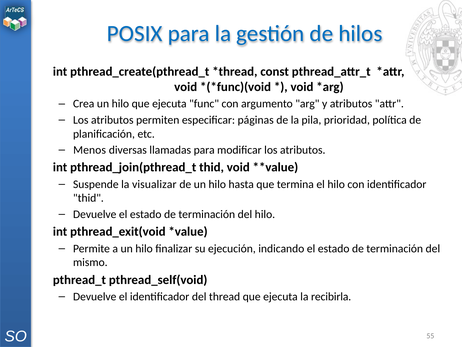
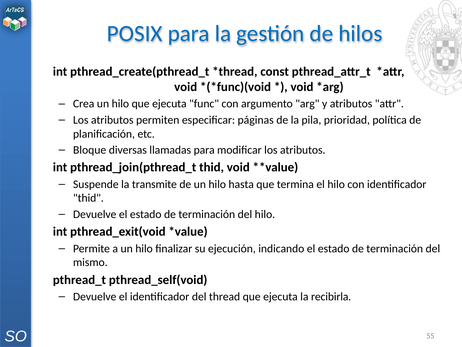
Menos: Menos -> Bloque
visualizar: visualizar -> transmite
